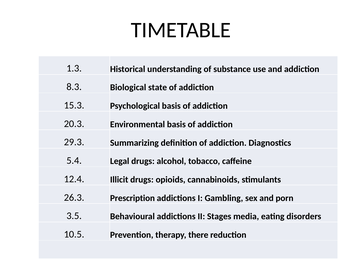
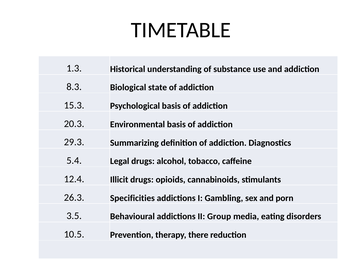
Prescription: Prescription -> Specificities
Stages: Stages -> Group
